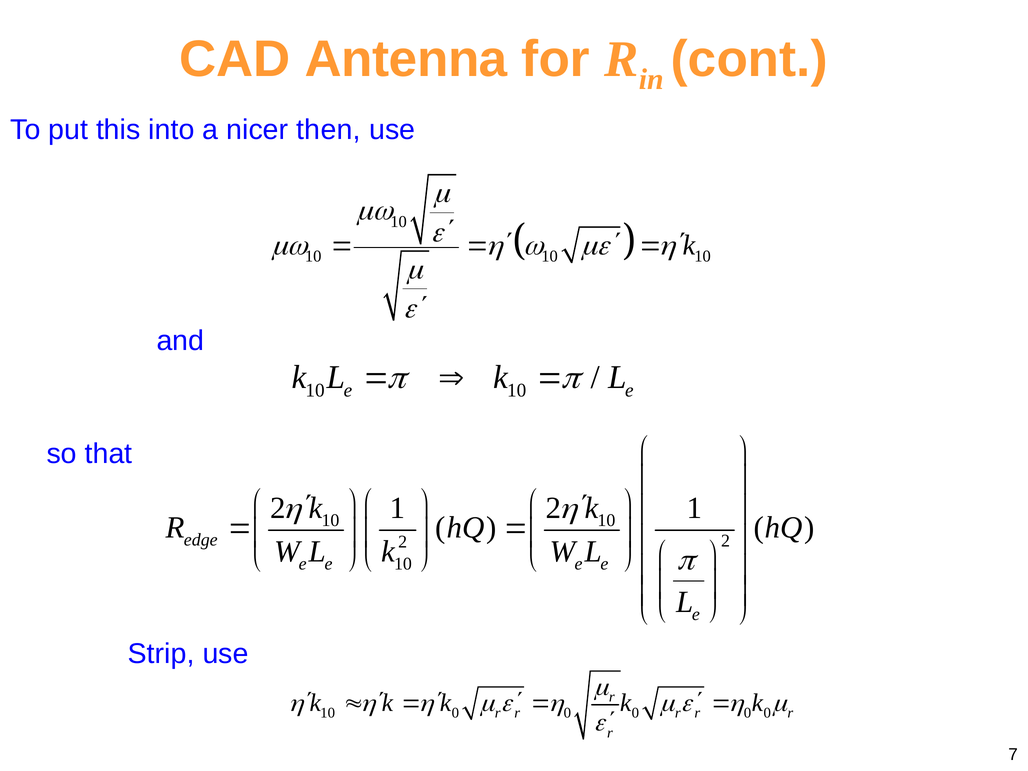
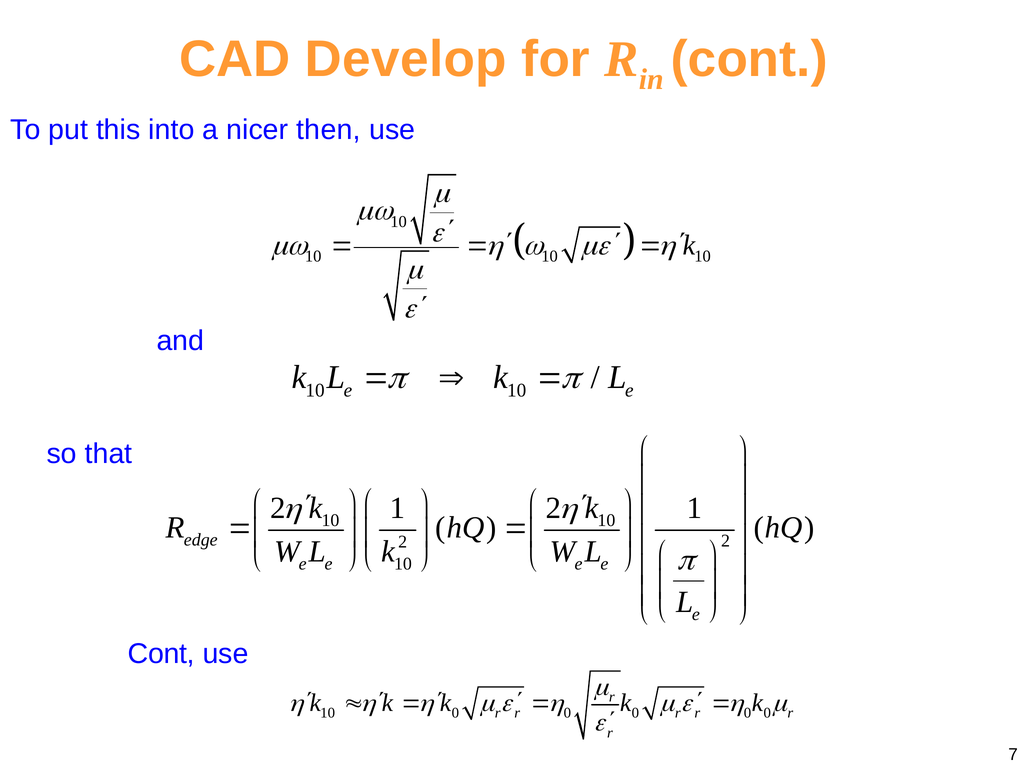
Antenna: Antenna -> Develop
Strip at (161, 654): Strip -> Cont
